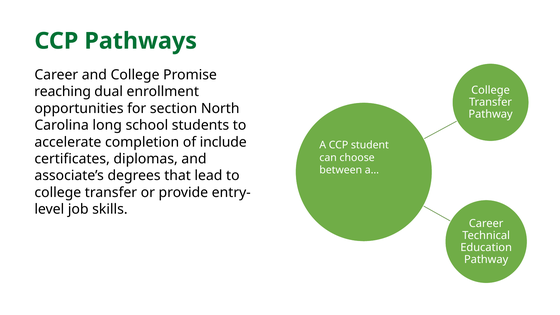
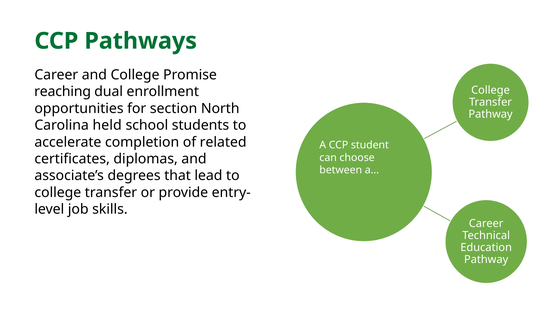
long: long -> held
include: include -> related
